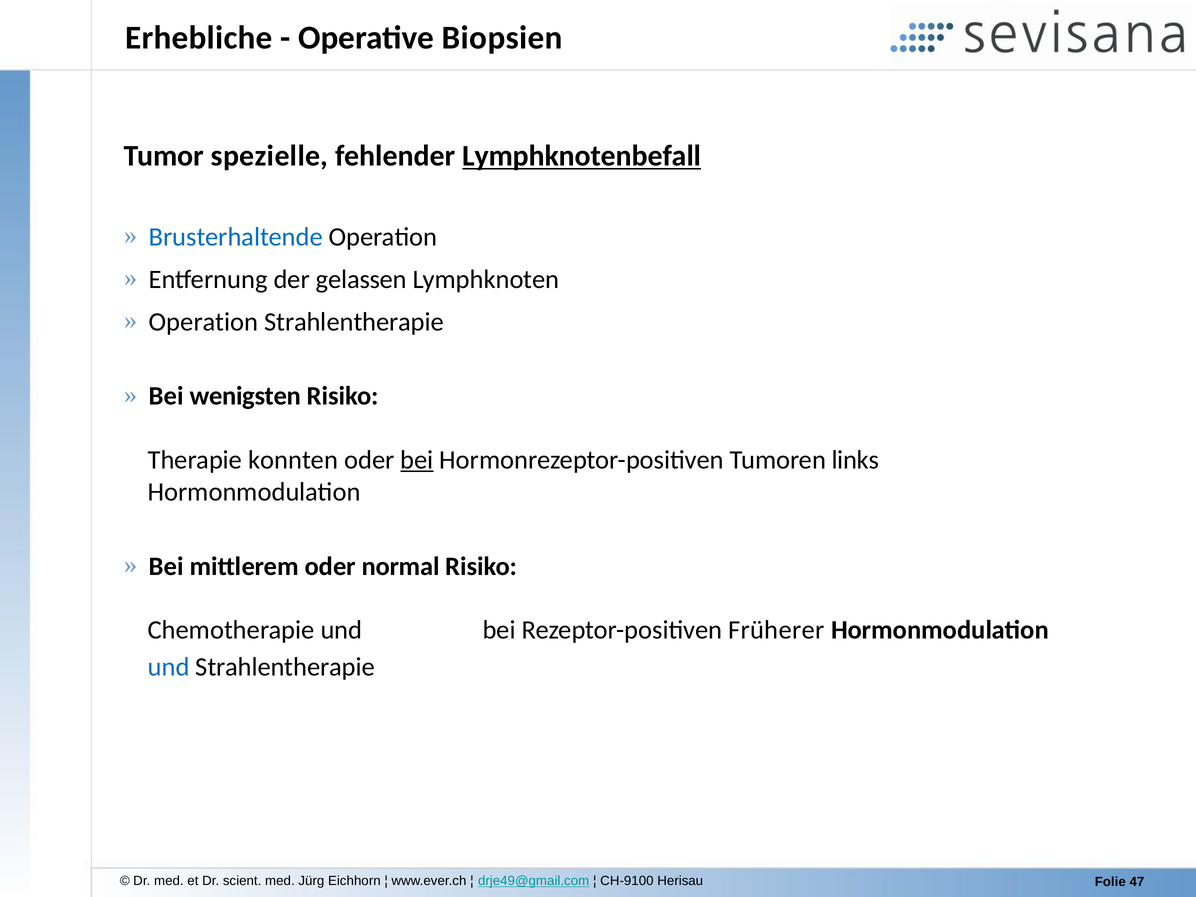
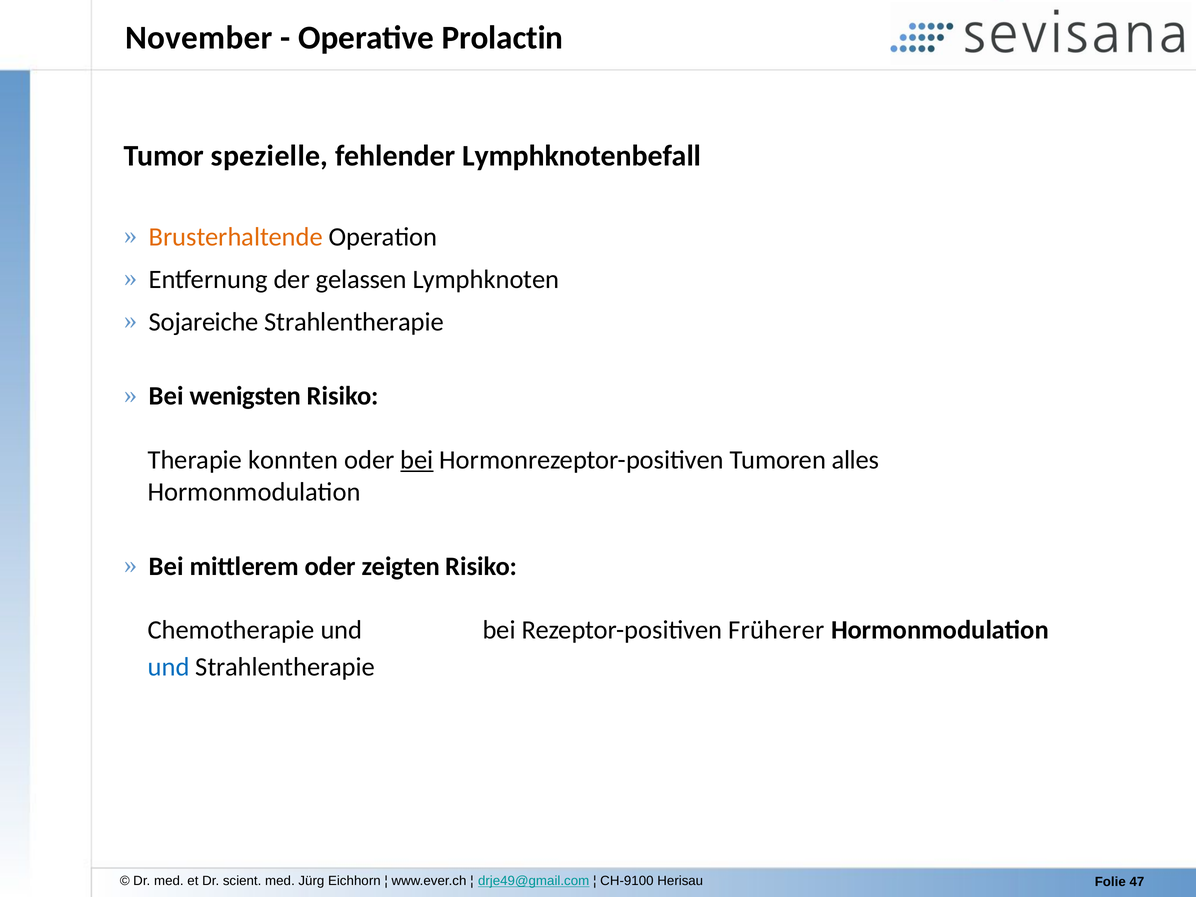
Erhebliche: Erhebliche -> November
Biopsien: Biopsien -> Prolactin
Lymphknotenbefall underline: present -> none
Brusterhaltende colour: blue -> orange
Operation at (204, 322): Operation -> Sojareiche
links: links -> alles
normal: normal -> zeigten
